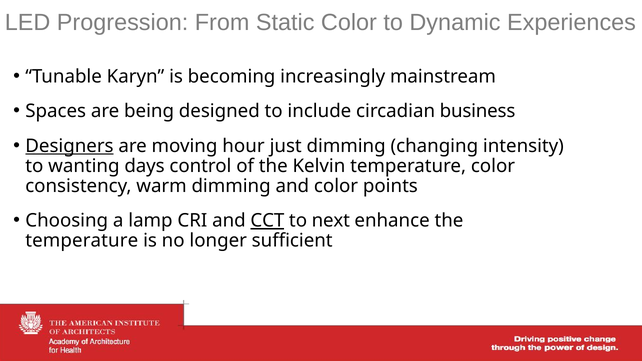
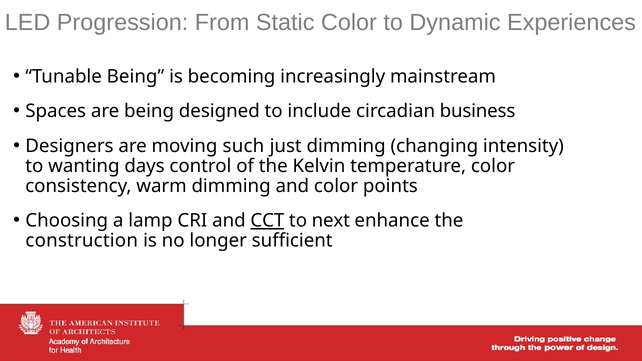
Tunable Karyn: Karyn -> Being
Designers underline: present -> none
hour: hour -> such
temperature at (82, 241): temperature -> construction
